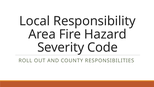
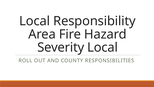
Severity Code: Code -> Local
